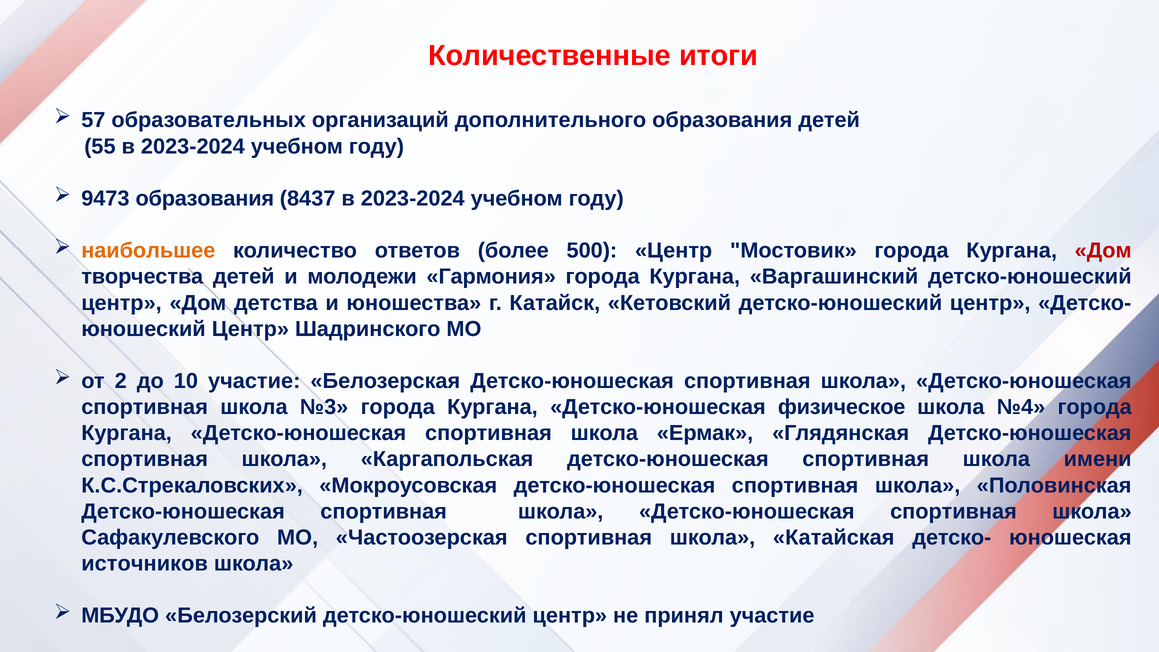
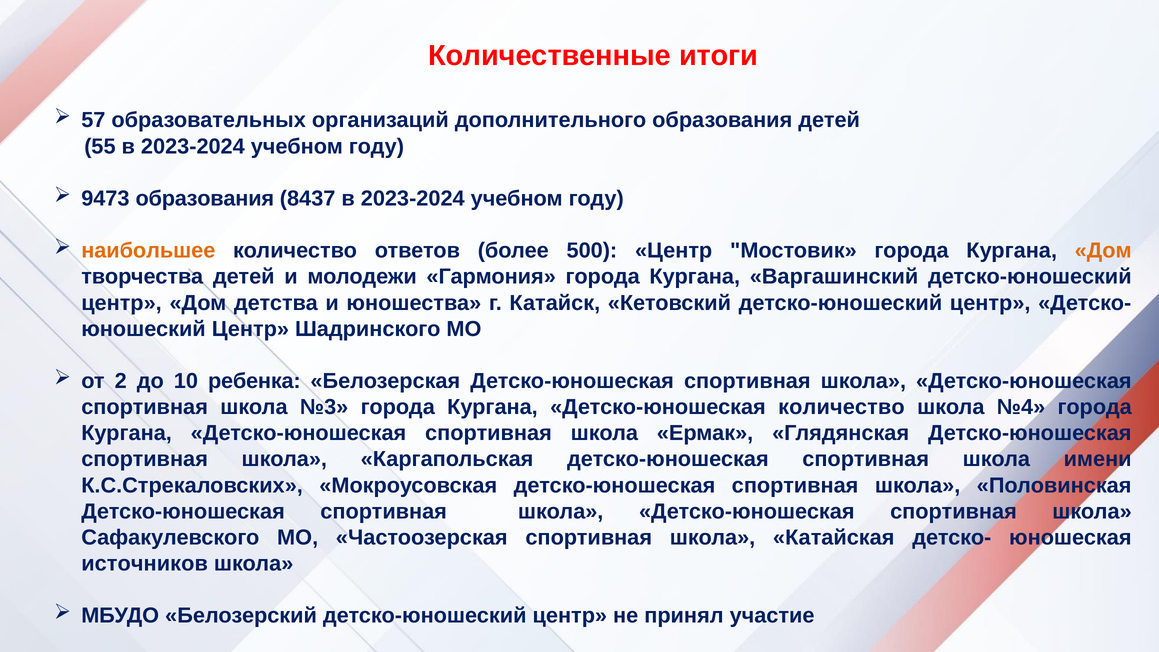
Дом at (1103, 251) colour: red -> orange
10 участие: участие -> ребенка
Детско-юношеская физическое: физическое -> количество
